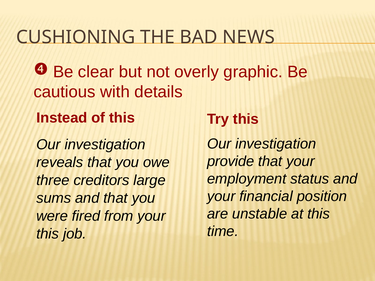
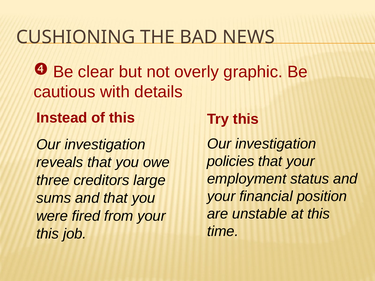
provide: provide -> policies
